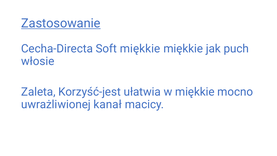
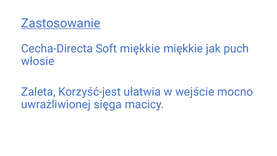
w miękkie: miękkie -> wejście
kanał: kanał -> sięga
